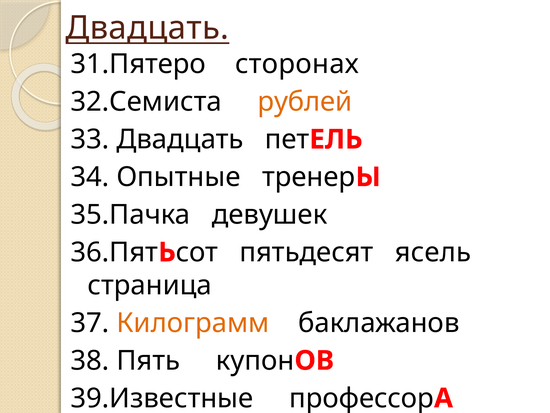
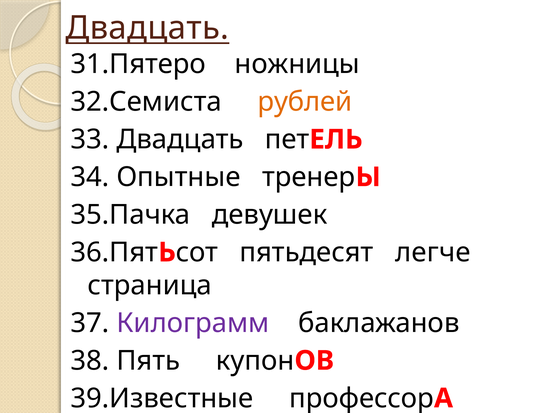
сторонах: сторонах -> ножницы
ясель: ясель -> легче
Килограмм colour: orange -> purple
